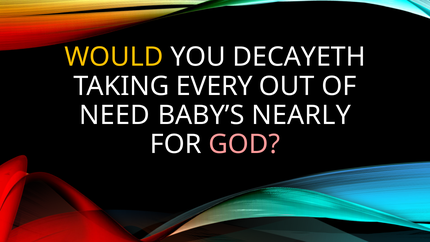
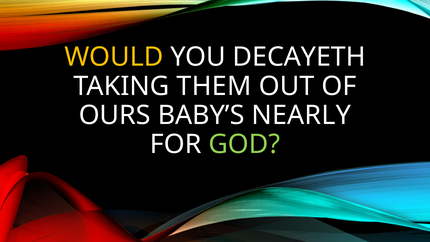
EVERY: EVERY -> THEM
NEED: NEED -> OURS
GOD colour: pink -> light green
